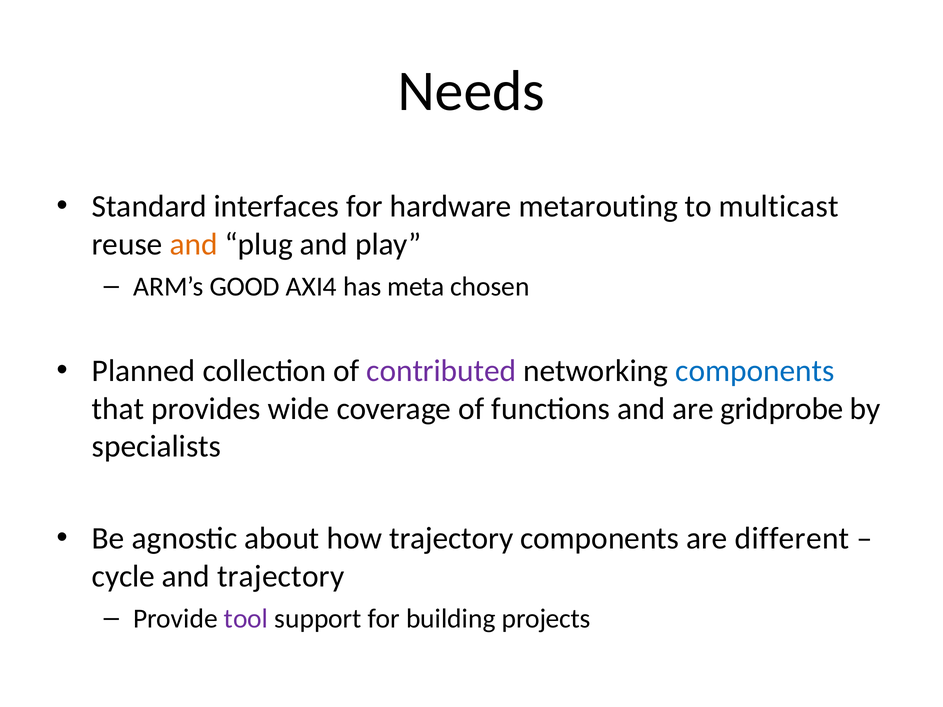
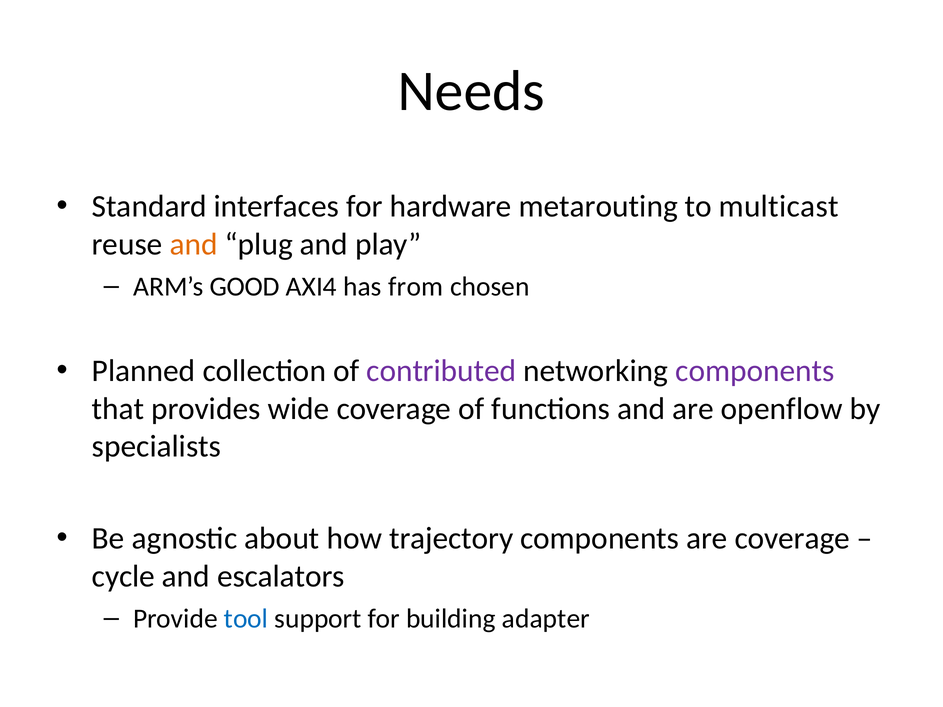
meta: meta -> from
components at (755, 371) colour: blue -> purple
gridprobe: gridprobe -> openflow
are different: different -> coverage
and trajectory: trajectory -> escalators
tool colour: purple -> blue
projects: projects -> adapter
